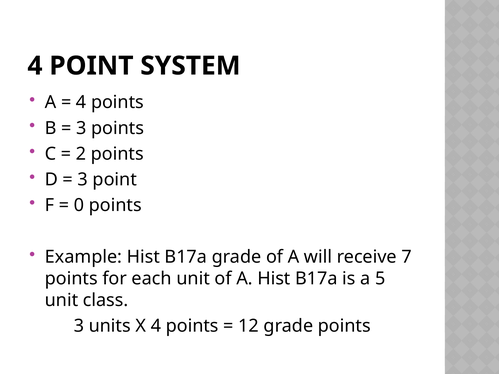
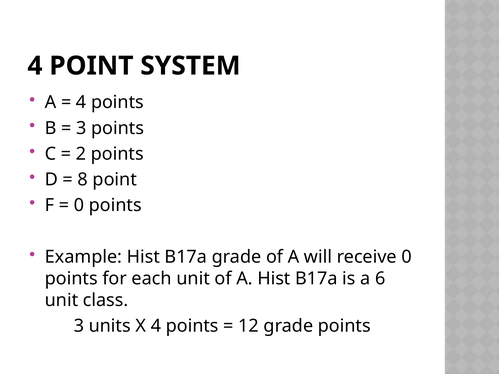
3 at (83, 180): 3 -> 8
receive 7: 7 -> 0
5: 5 -> 6
